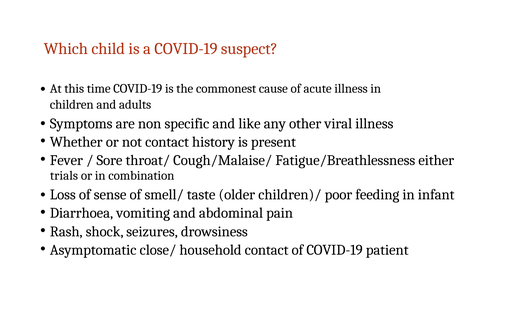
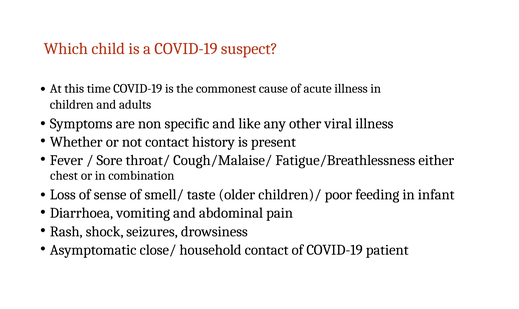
trials: trials -> chest
